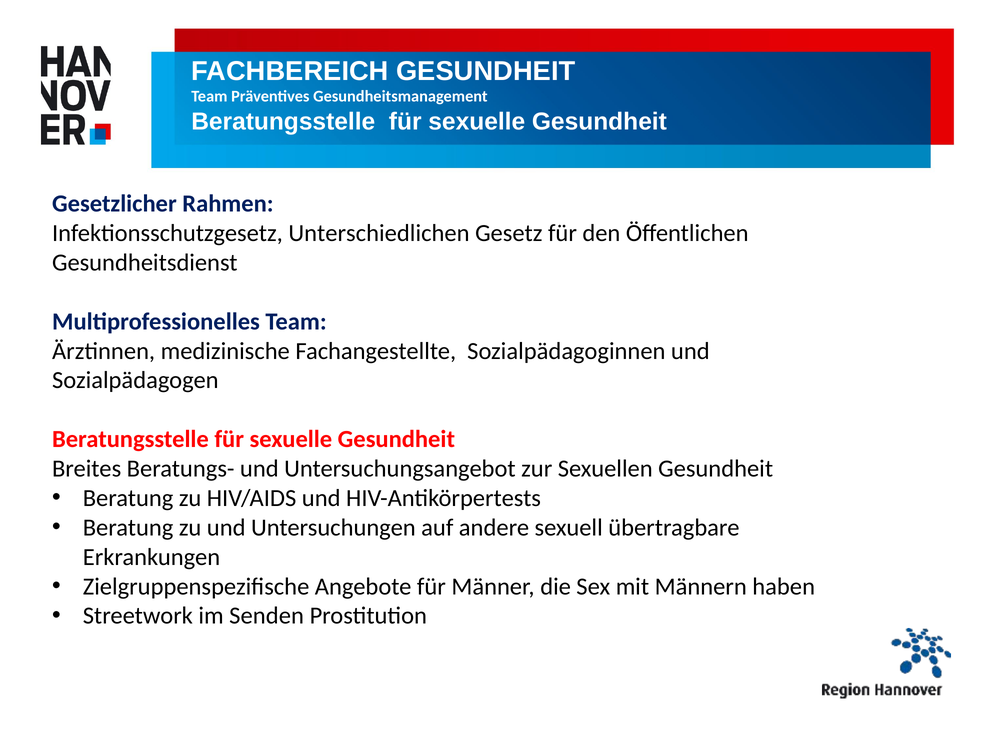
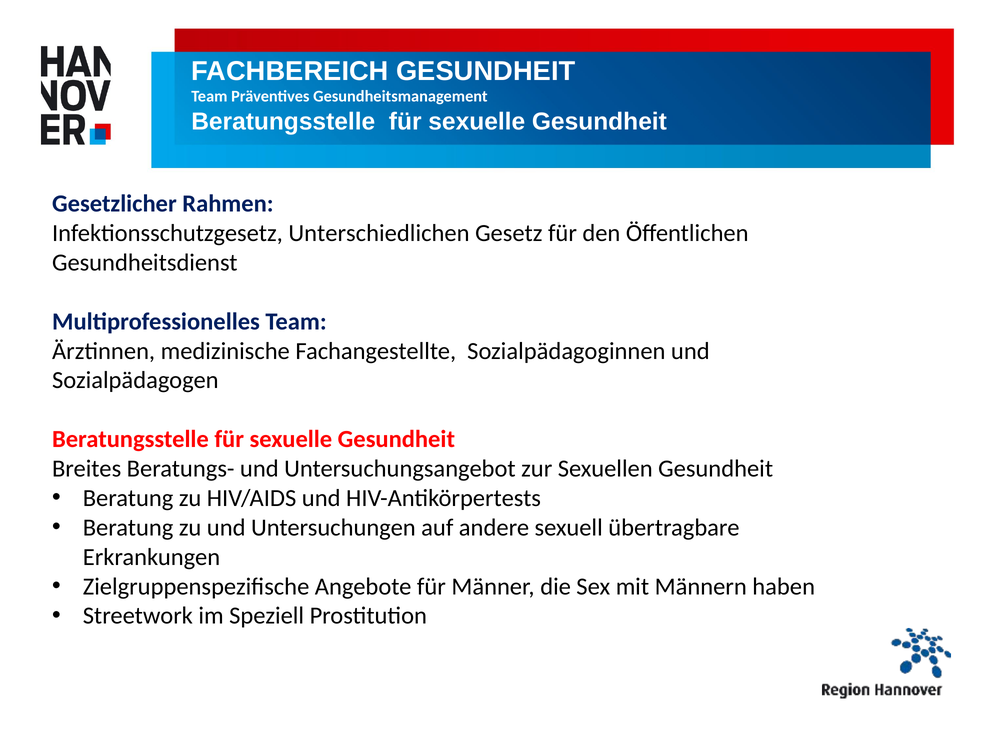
Senden: Senden -> Speziell
